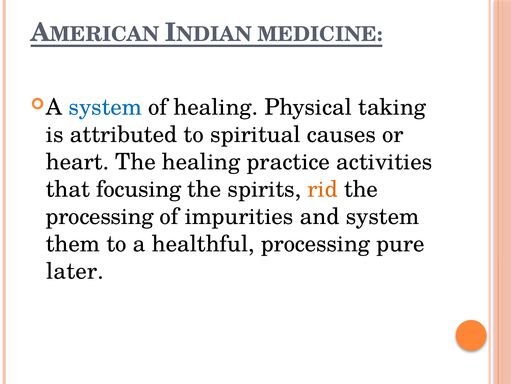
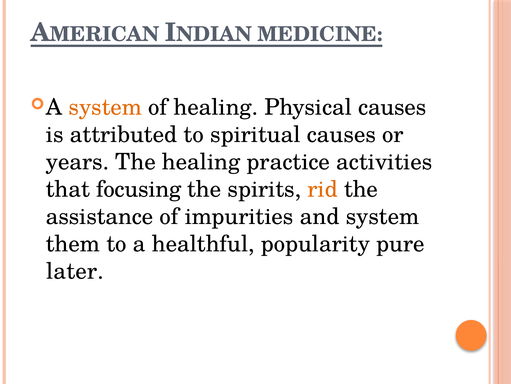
system at (105, 107) colour: blue -> orange
Physical taking: taking -> causes
heart: heart -> years
processing at (100, 216): processing -> assistance
healthful processing: processing -> popularity
